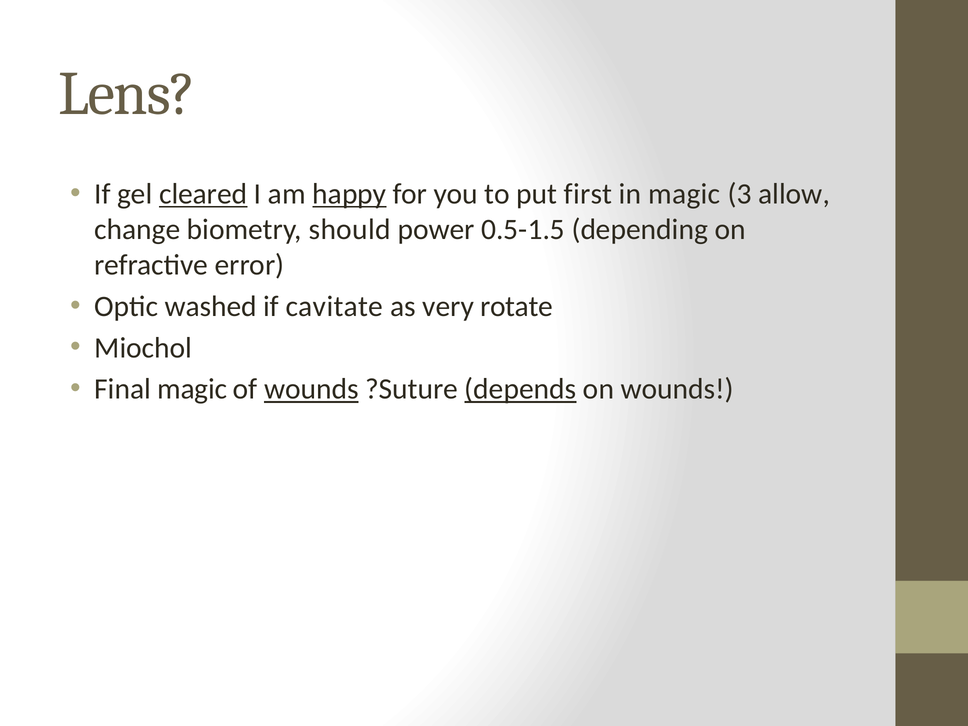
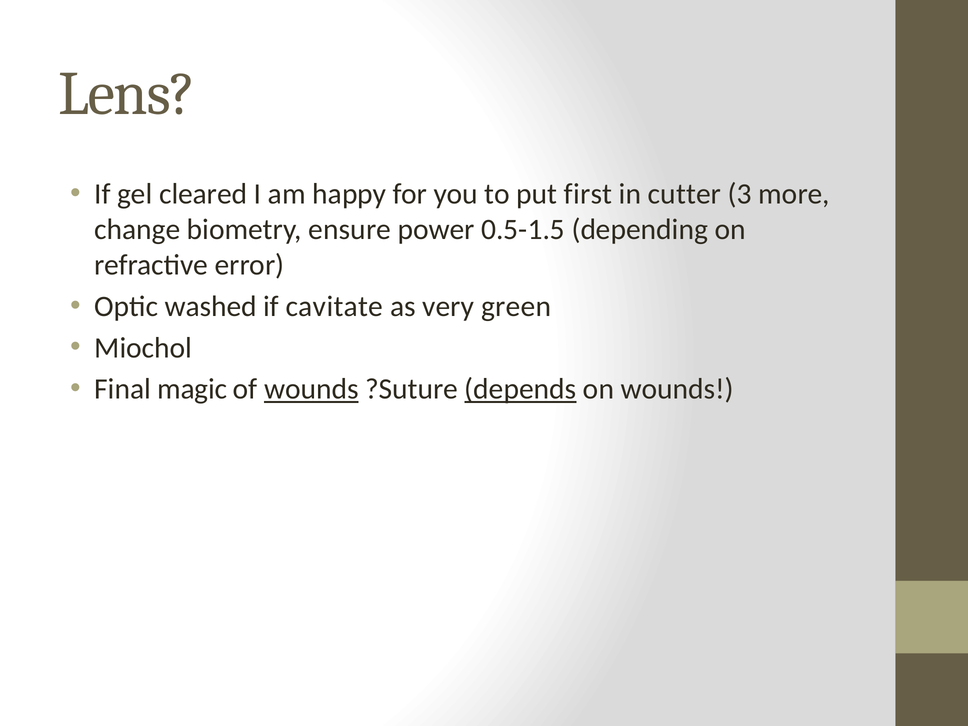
cleared underline: present -> none
happy underline: present -> none
in magic: magic -> cutter
allow: allow -> more
should: should -> ensure
rotate: rotate -> green
